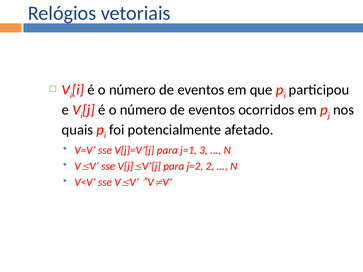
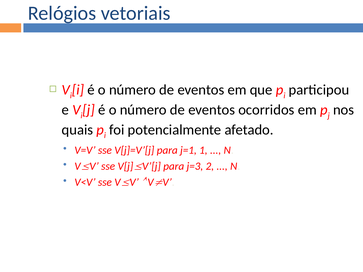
3: 3 -> 1
j=2: j=2 -> j=3
